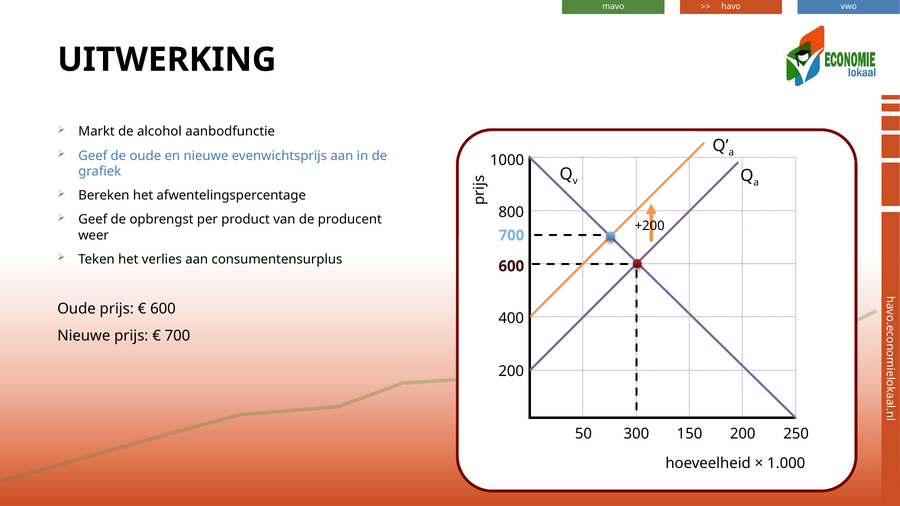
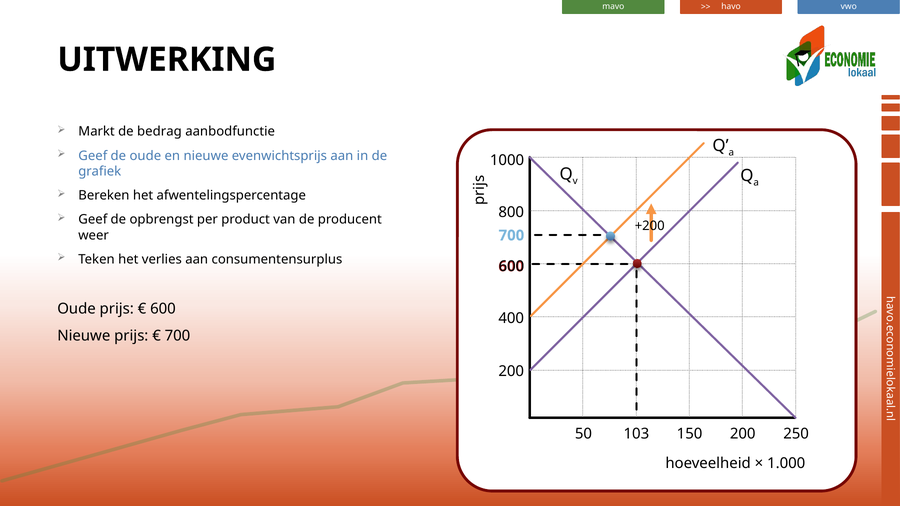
alcohol: alcohol -> bedrag
300: 300 -> 103
